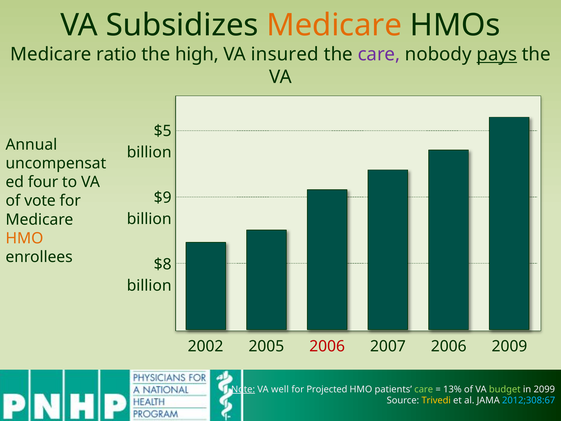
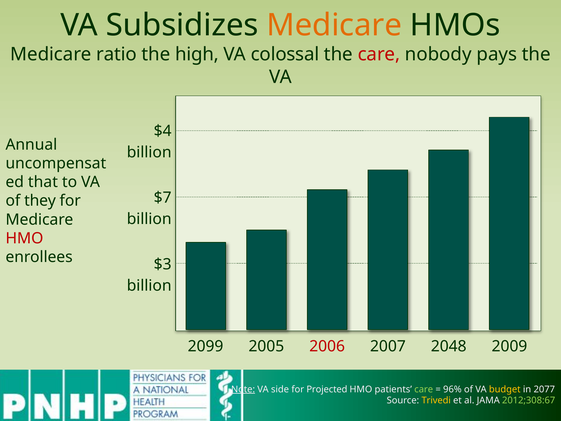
insured: insured -> colossal
care at (379, 54) colour: purple -> red
pays underline: present -> none
$5: $5 -> $4
four: four -> that
$9: $9 -> $7
vote: vote -> they
HMO at (24, 238) colour: orange -> red
$8: $8 -> $3
2002: 2002 -> 2099
2007 2006: 2006 -> 2048
well: well -> side
13%: 13% -> 96%
budget colour: light green -> yellow
2099: 2099 -> 2077
2012;308:67 colour: light blue -> light green
